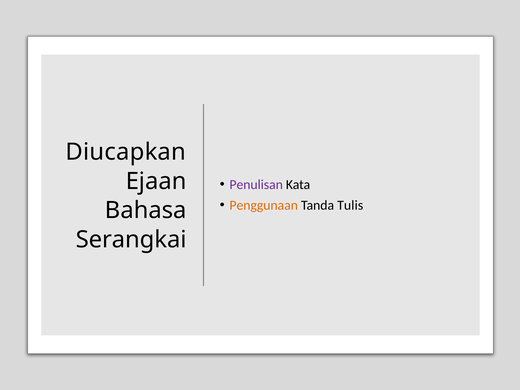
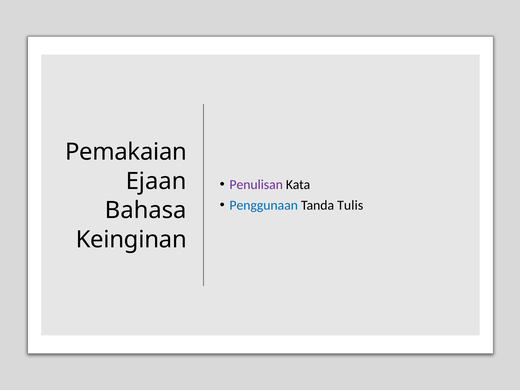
Diucapkan: Diucapkan -> Pemakaian
Penggunaan colour: orange -> blue
Serangkai: Serangkai -> Keinginan
